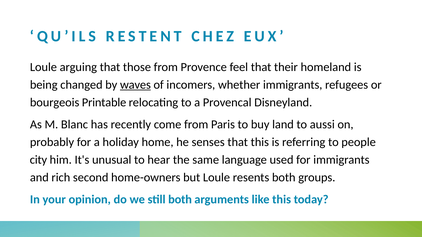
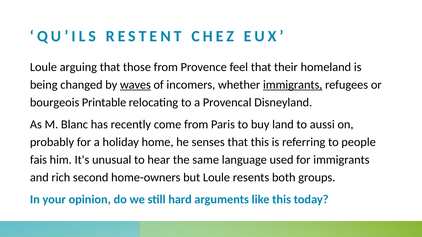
immigrants at (293, 85) underline: none -> present
city: city -> fais
still both: both -> hard
